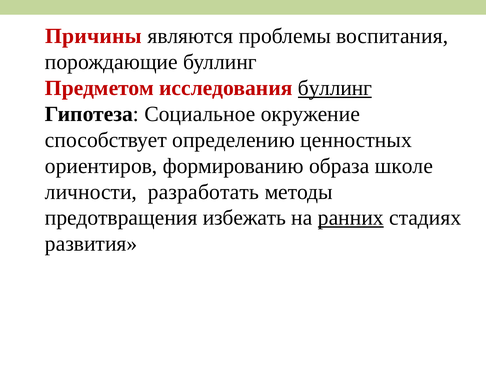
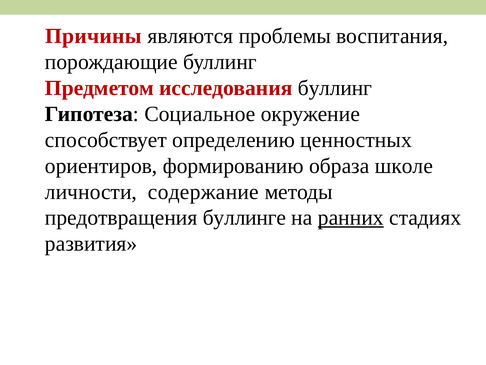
буллинг at (335, 88) underline: present -> none
разработать: разработать -> содержание
избежать: избежать -> буллинге
